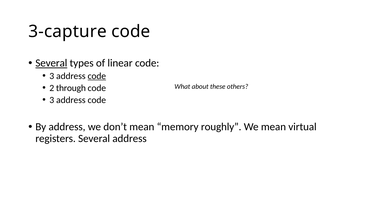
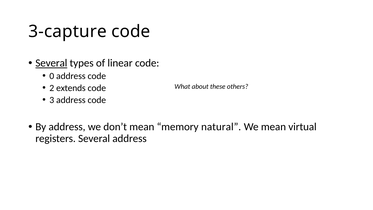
3 at (52, 76): 3 -> 0
code at (97, 76) underline: present -> none
through: through -> extends
roughly: roughly -> natural
